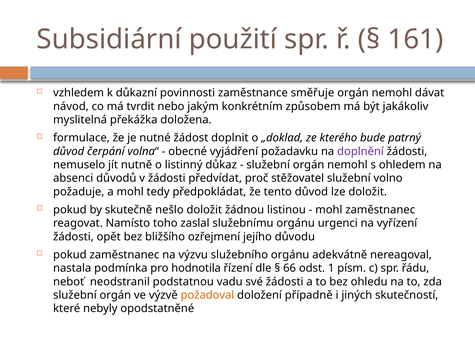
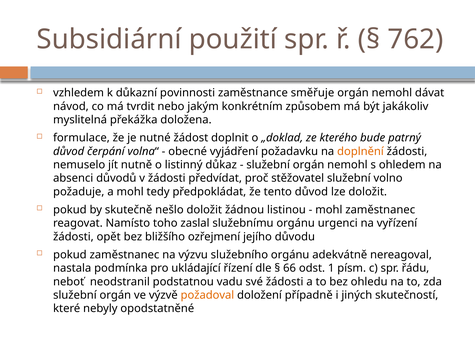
161: 161 -> 762
doplnění colour: purple -> orange
hodnotila: hodnotila -> ukládající
